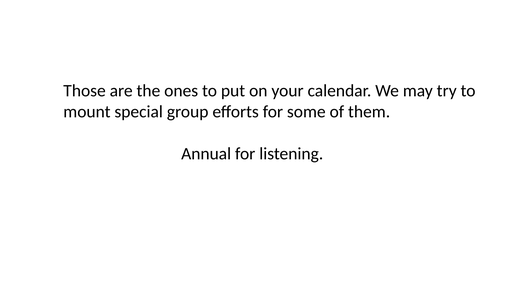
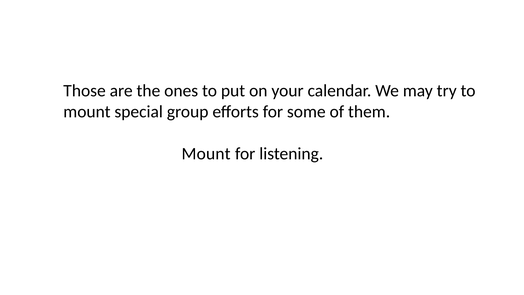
Annual at (206, 154): Annual -> Mount
